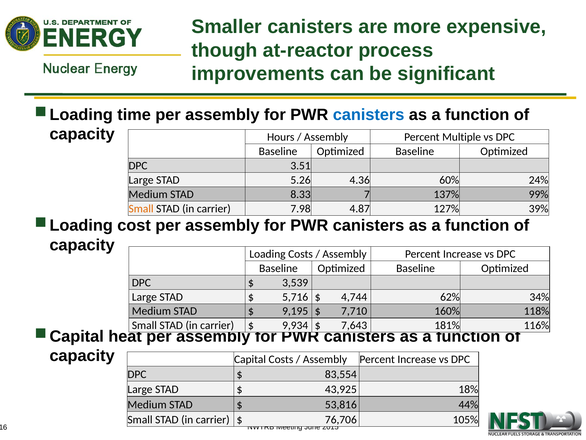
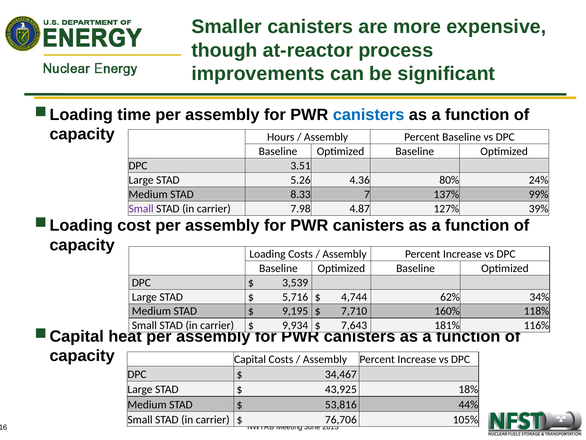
Percent Multiple: Multiple -> Baseline
60%: 60% -> 80%
Small at (141, 208) colour: orange -> purple
83,554: 83,554 -> 34,467
